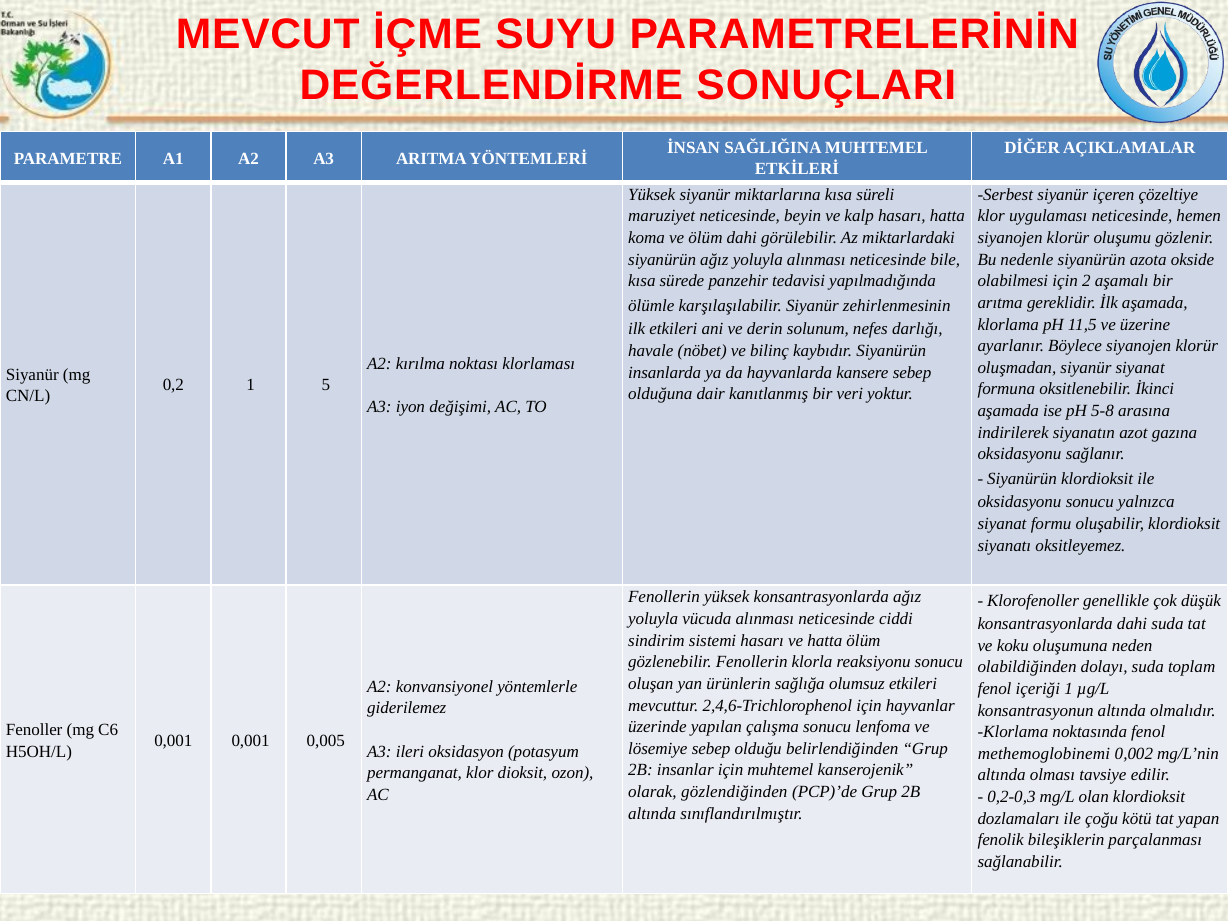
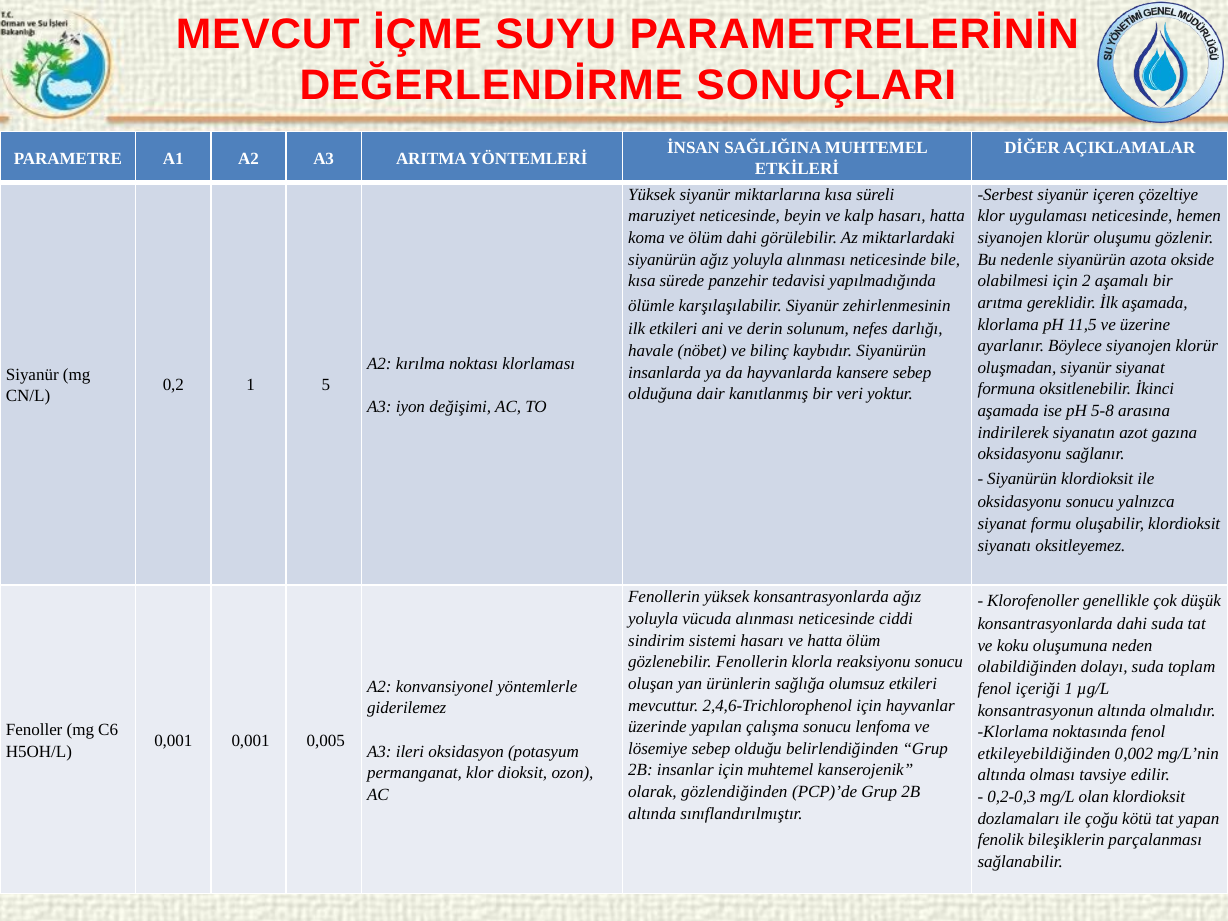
methemoglobinemi: methemoglobinemi -> etkileyebildiğinden
